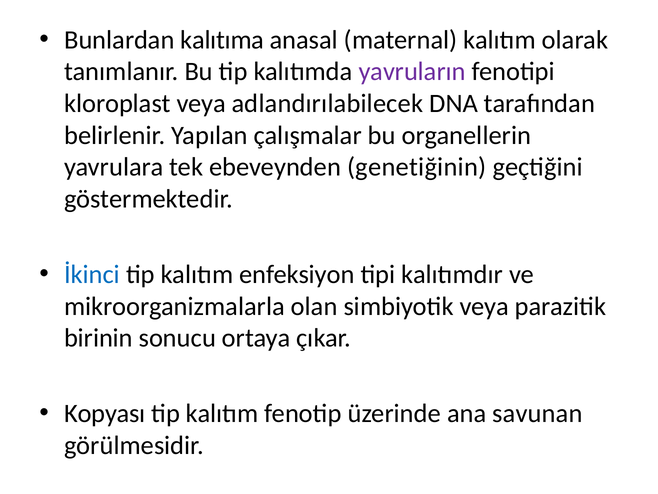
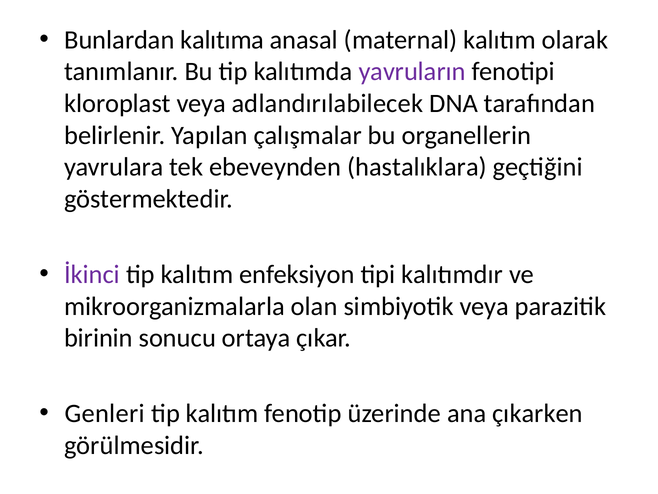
genetiğinin: genetiğinin -> hastalıklara
İkinci colour: blue -> purple
Kopyası: Kopyası -> Genleri
savunan: savunan -> çıkarken
